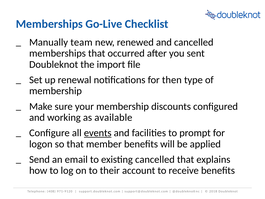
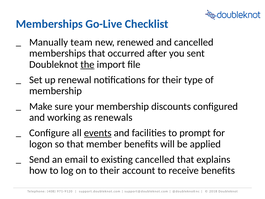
the underline: none -> present
for then: then -> their
available: available -> renewals
